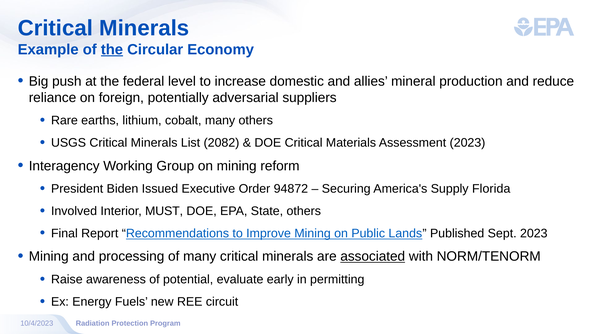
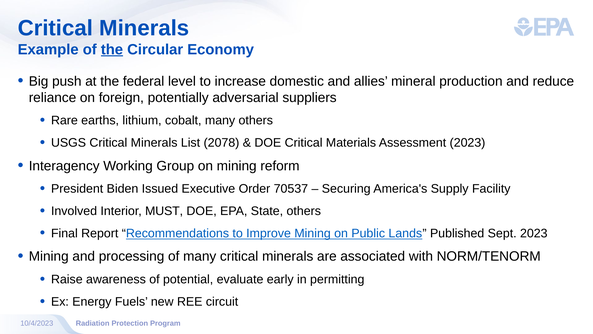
2082: 2082 -> 2078
94872: 94872 -> 70537
Florida: Florida -> Facility
associated underline: present -> none
